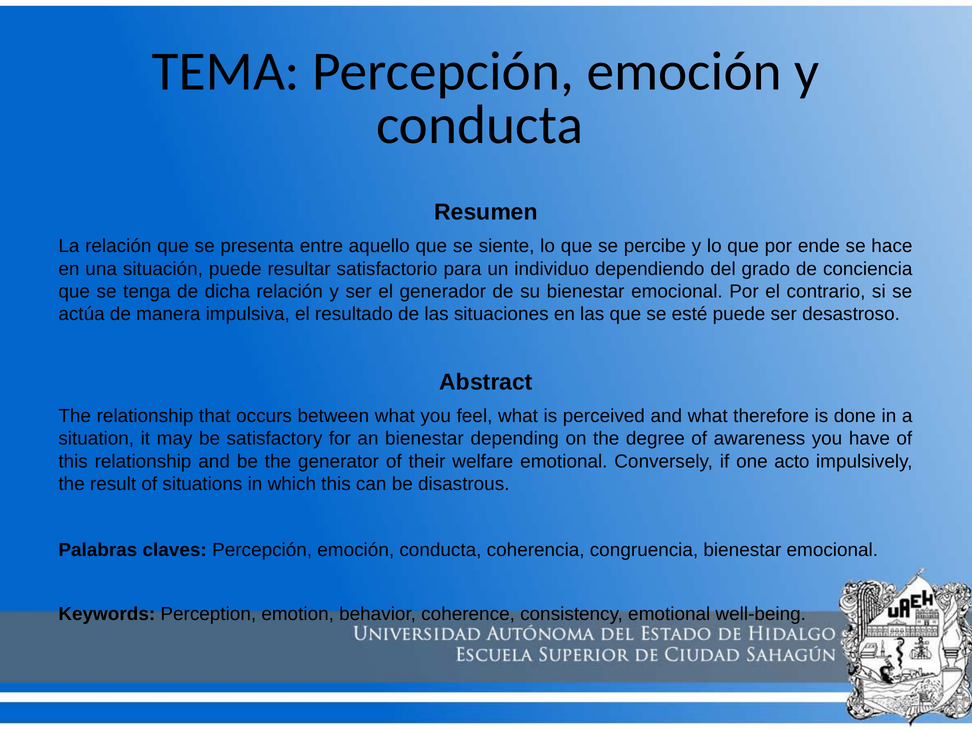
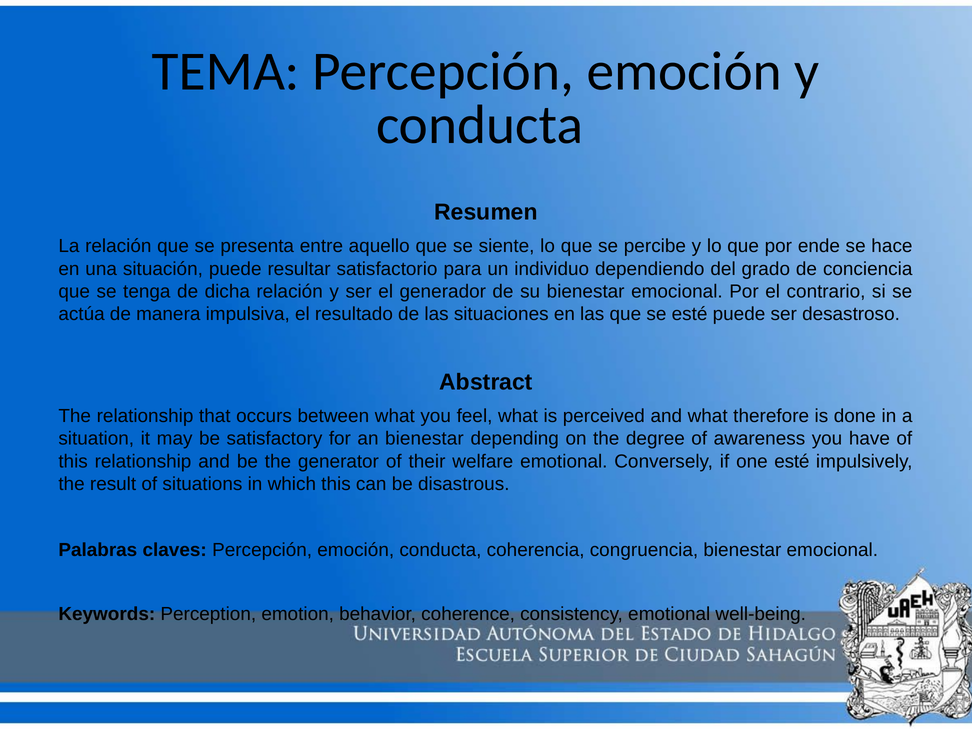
one acto: acto -> esté
